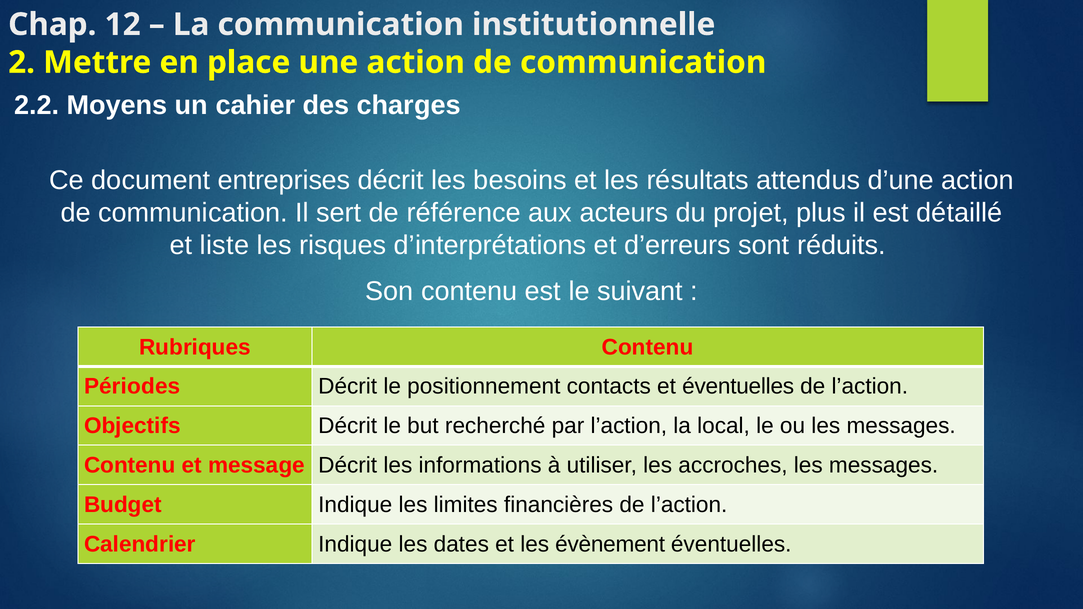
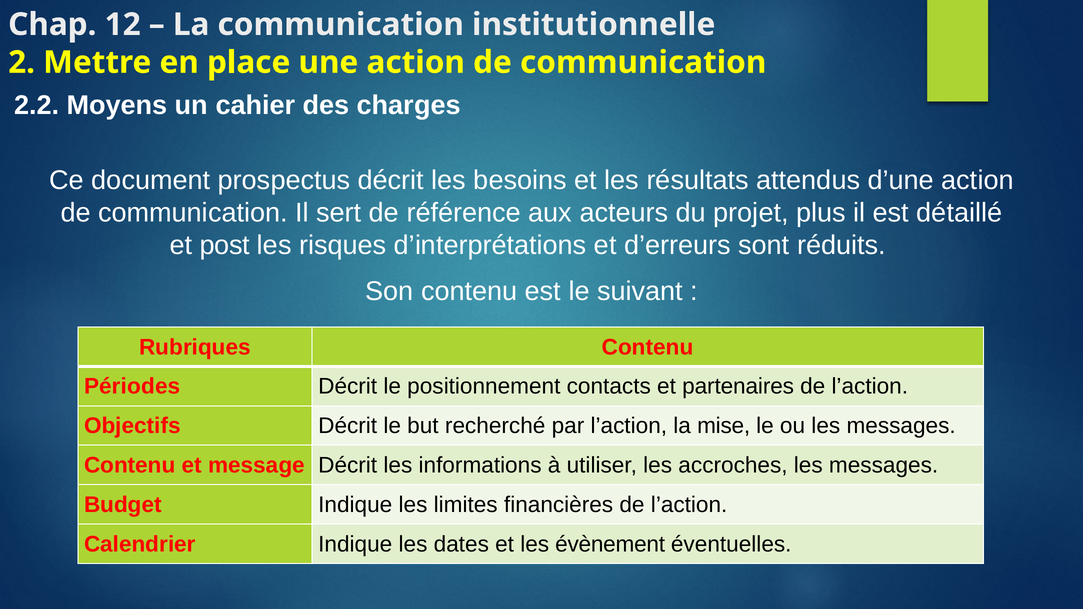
entreprises: entreprises -> prospectus
liste: liste -> post
et éventuelles: éventuelles -> partenaires
local: local -> mise
